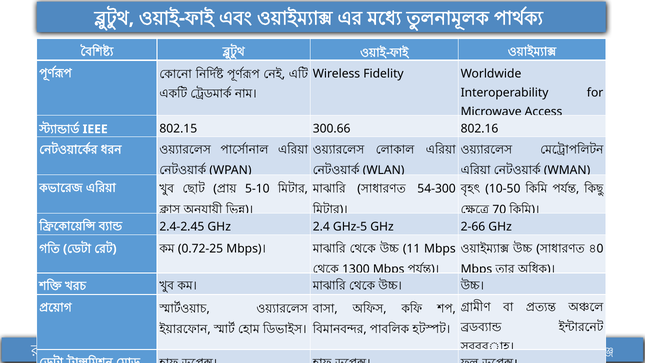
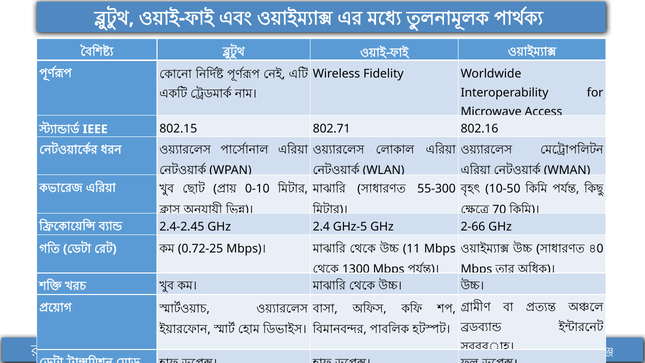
300.66: 300.66 -> 802.71
5-10: 5-10 -> 0-10
54-300: 54-300 -> 55-300
